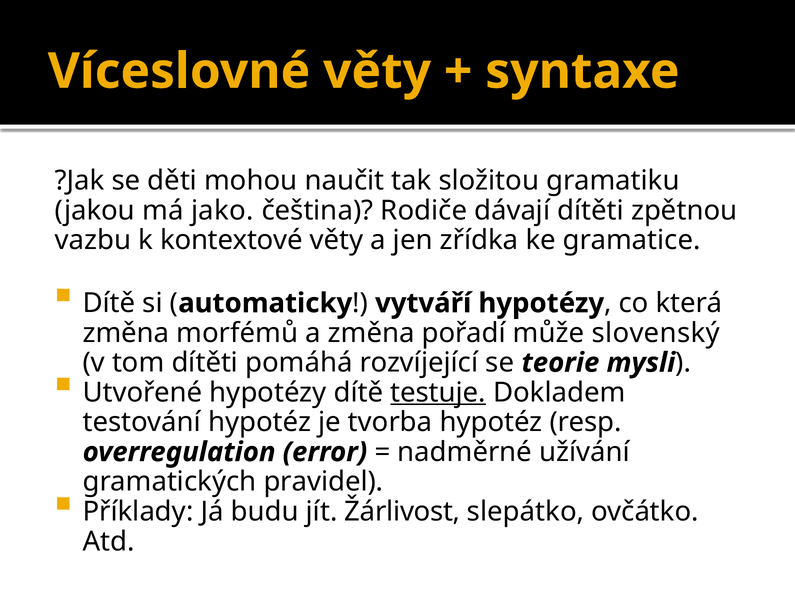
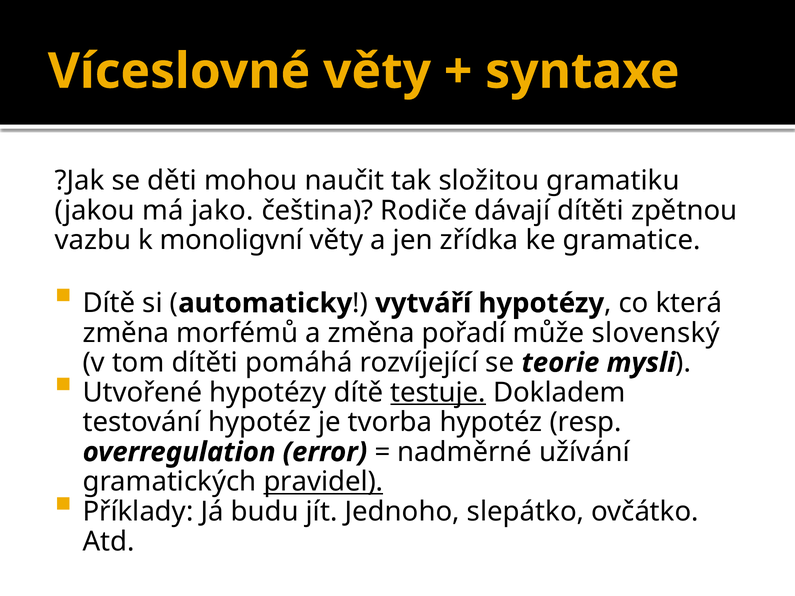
kontextové: kontextové -> monoligvní
pravidel underline: none -> present
Žárlivost: Žárlivost -> Jednoho
